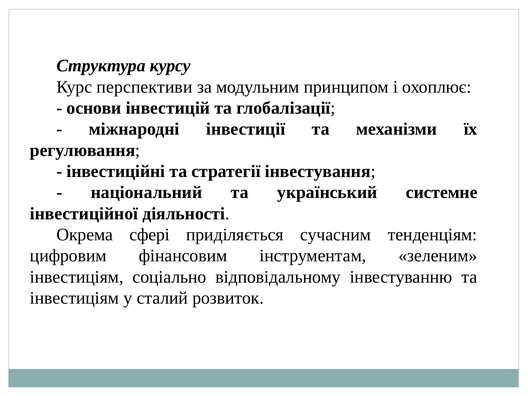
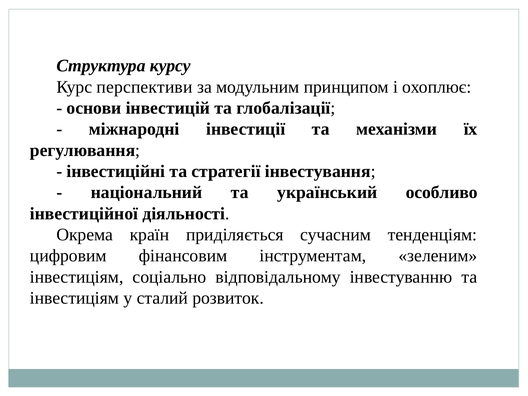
системне: системне -> особливо
сфері: сфері -> країн
